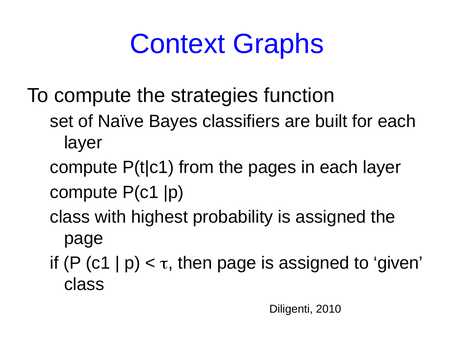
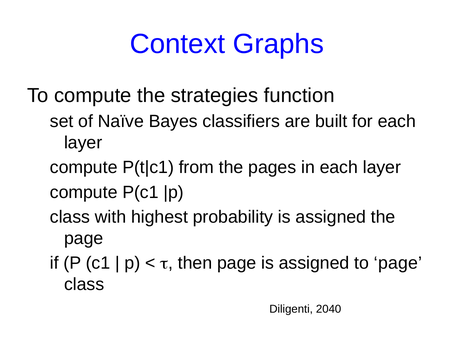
to given: given -> page
2010: 2010 -> 2040
